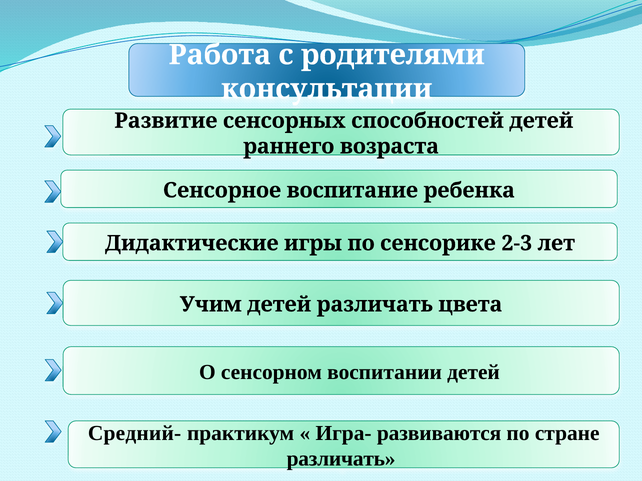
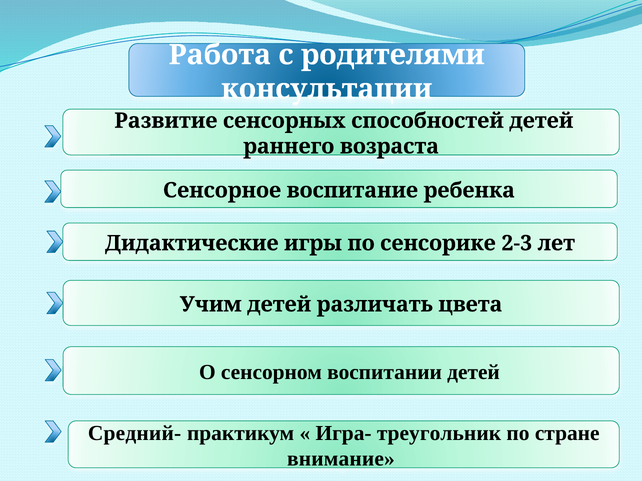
развиваются: развиваются -> треугольник
различать at (341, 459): различать -> внимание
